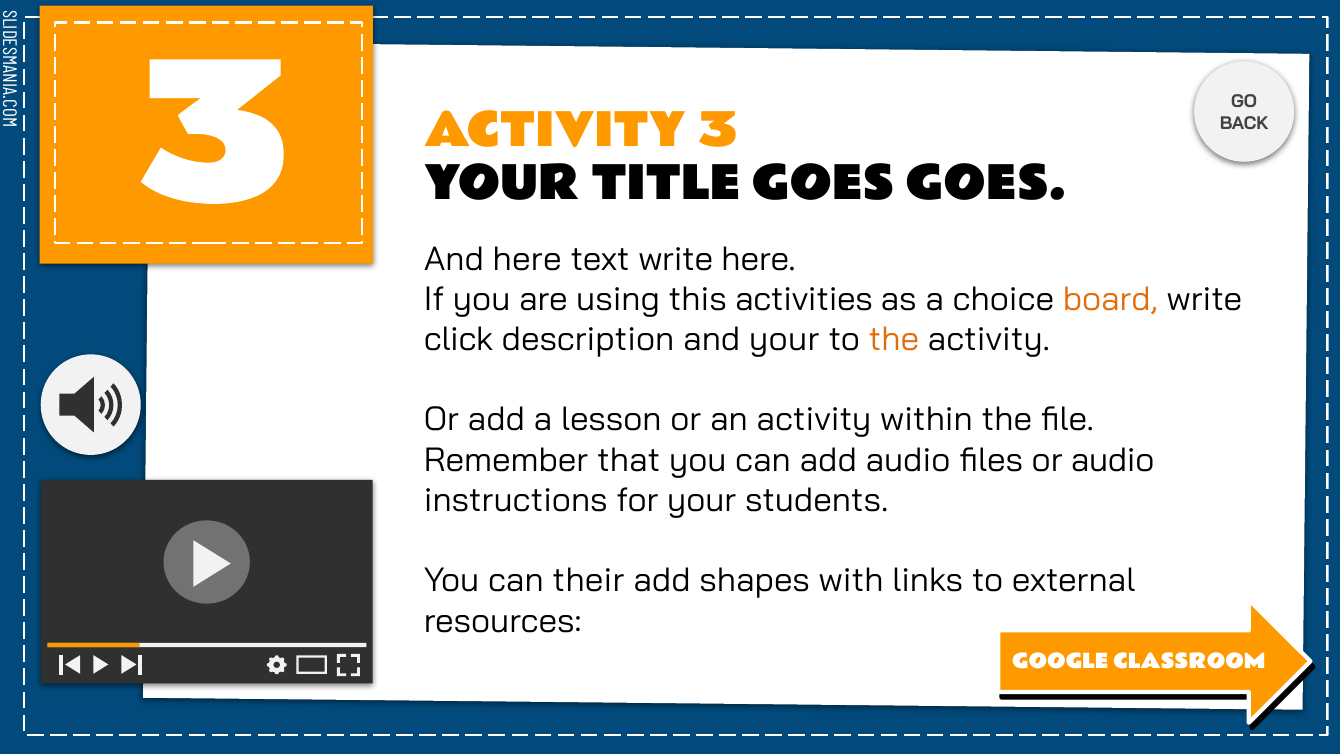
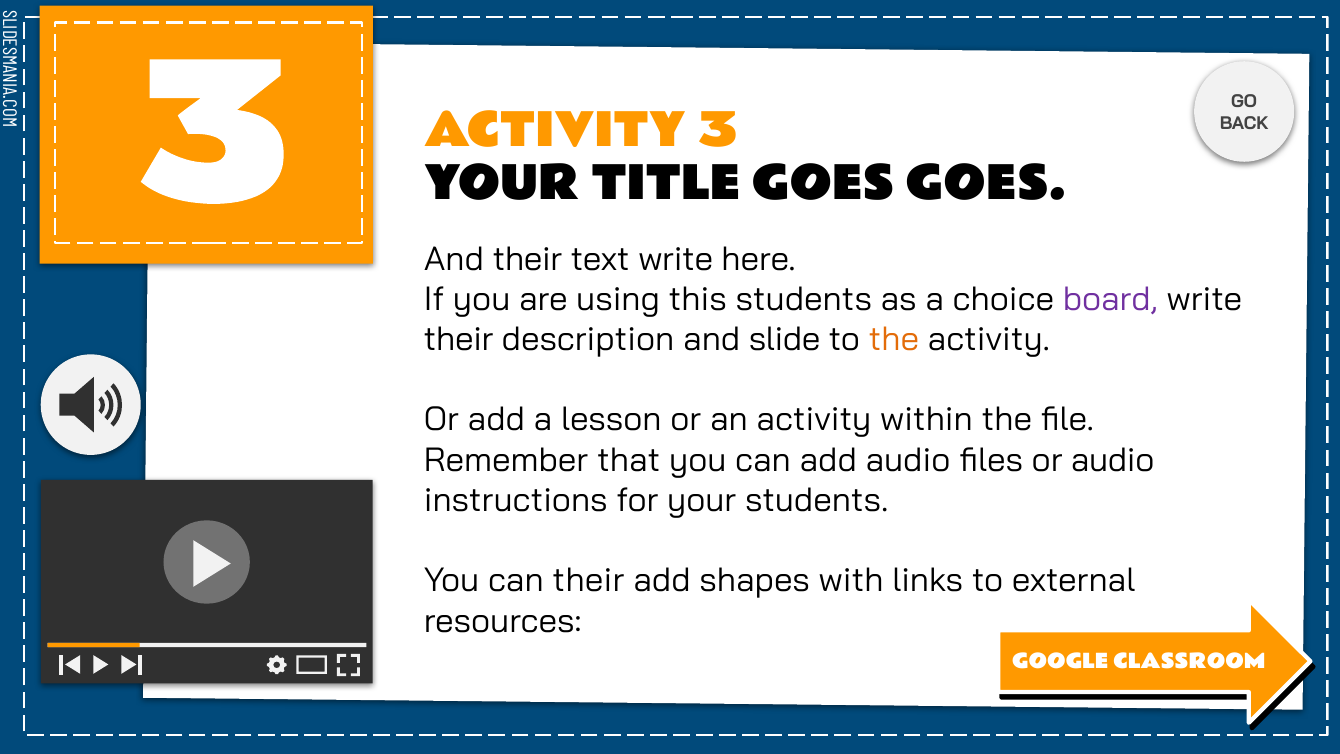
And here: here -> their
this activities: activities -> students
board colour: orange -> purple
click at (459, 339): click -> their
and your: your -> slide
